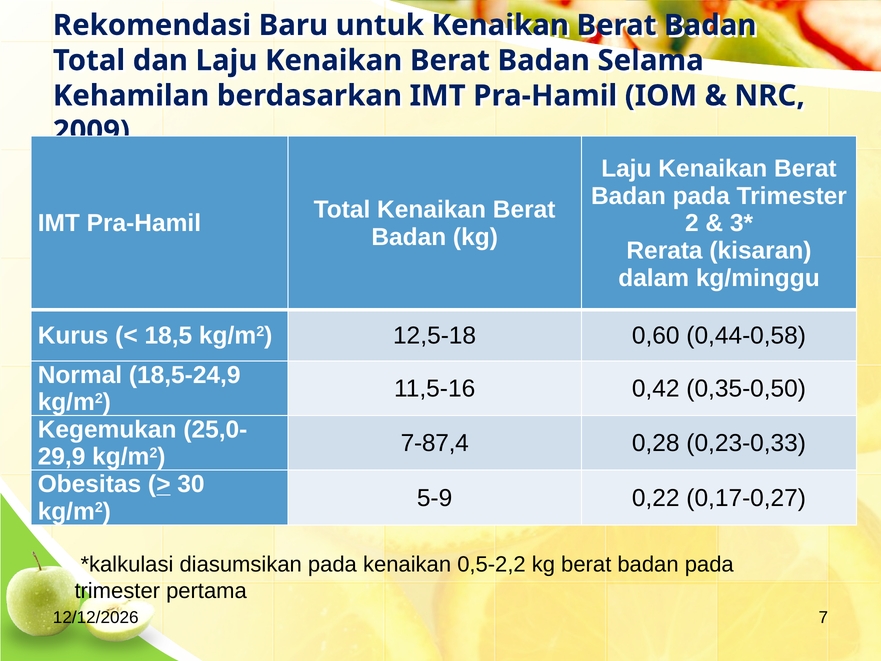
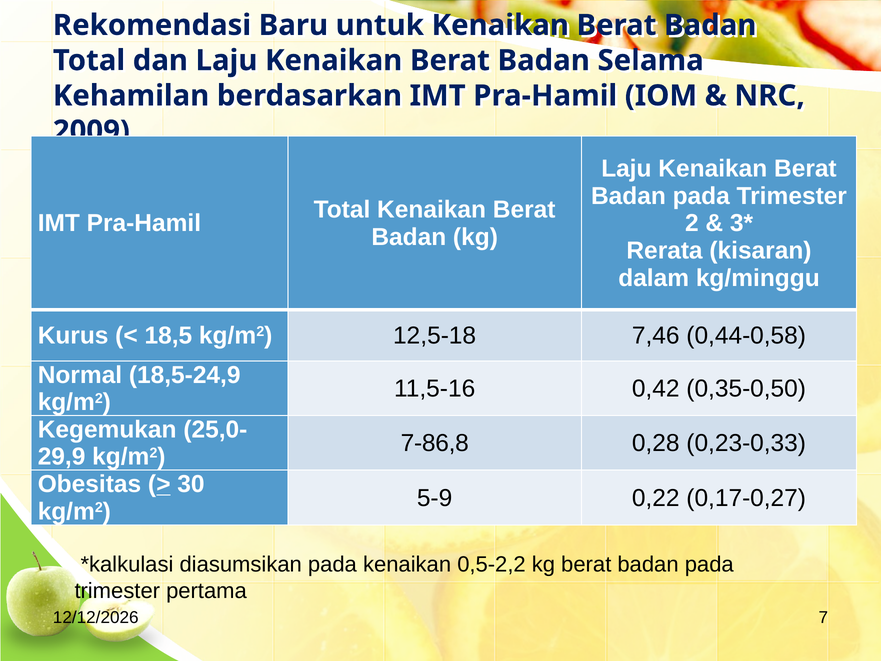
0,60: 0,60 -> 7,46
7-87,4: 7-87,4 -> 7-86,8
